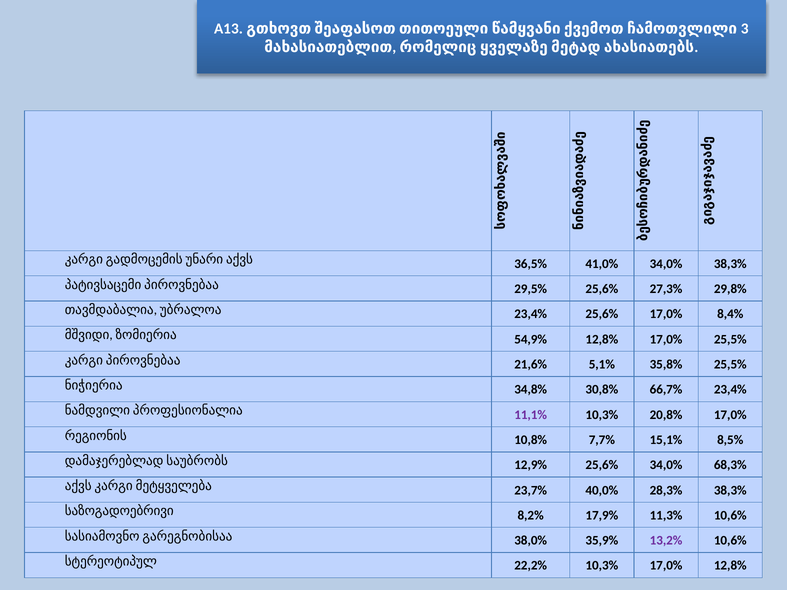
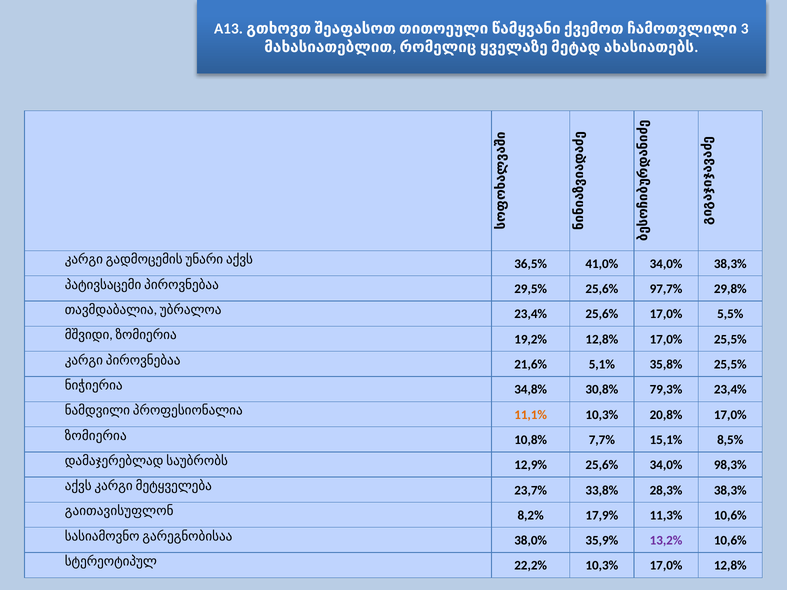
27,3%: 27,3% -> 97,7%
8,4%: 8,4% -> 5,5%
54,9%: 54,9% -> 19,2%
66,7%: 66,7% -> 79,3%
11,1% colour: purple -> orange
რეგიონის at (96, 436): რეგიონის -> ზომიერია
68,3%: 68,3% -> 98,3%
40,0%: 40,0% -> 33,8%
საზოგადოებრივი: საზოგადოებრივი -> გაითავისუფლონ
